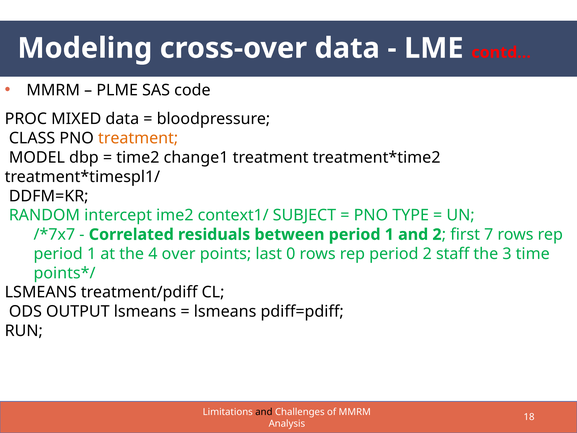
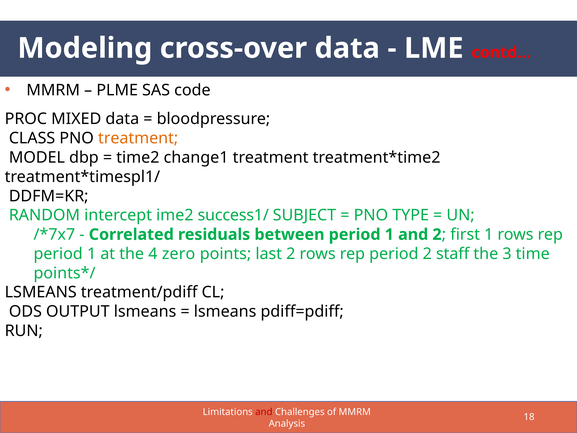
context1/: context1/ -> success1/
first 7: 7 -> 1
over: over -> zero
last 0: 0 -> 2
and at (264, 412) colour: black -> red
